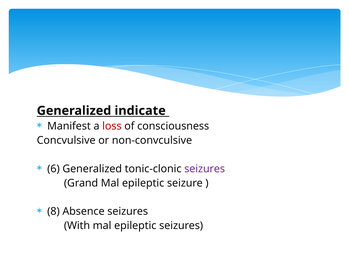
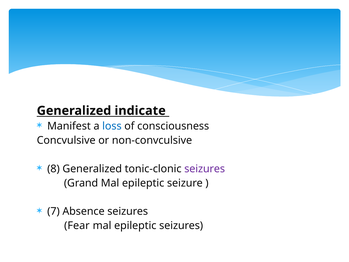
loss colour: red -> blue
6: 6 -> 8
8: 8 -> 7
With: With -> Fear
